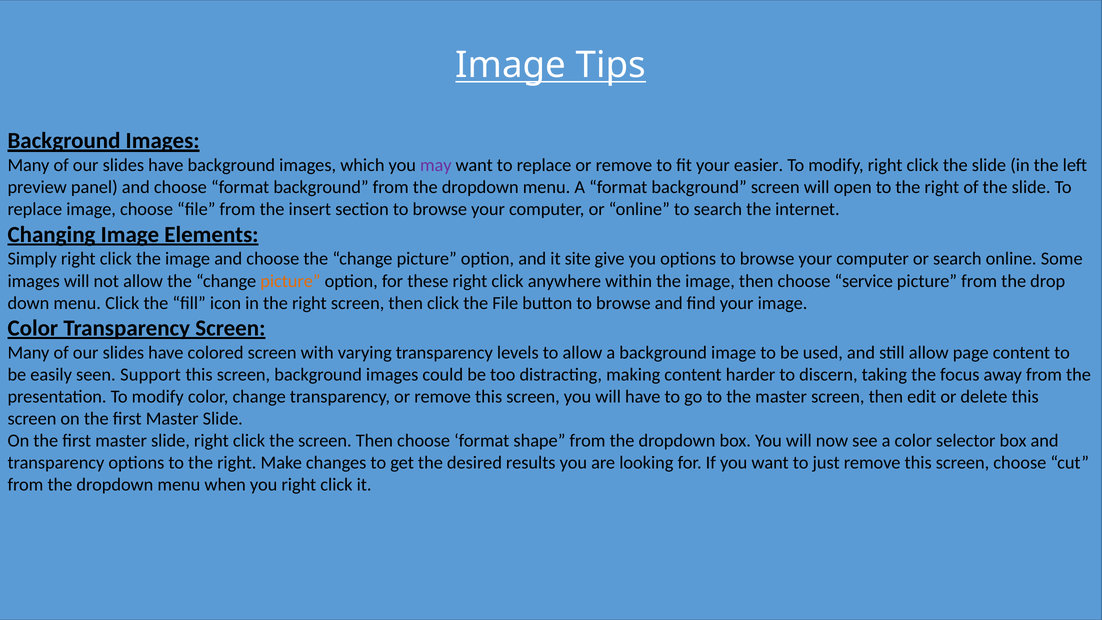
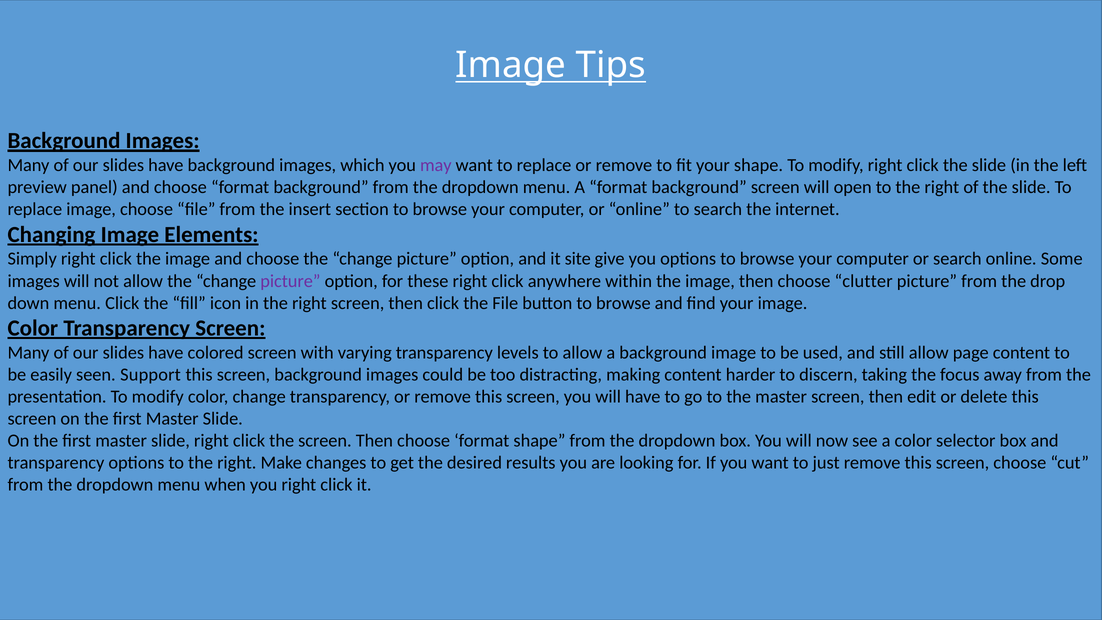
your easier: easier -> shape
picture at (290, 281) colour: orange -> purple
service: service -> clutter
